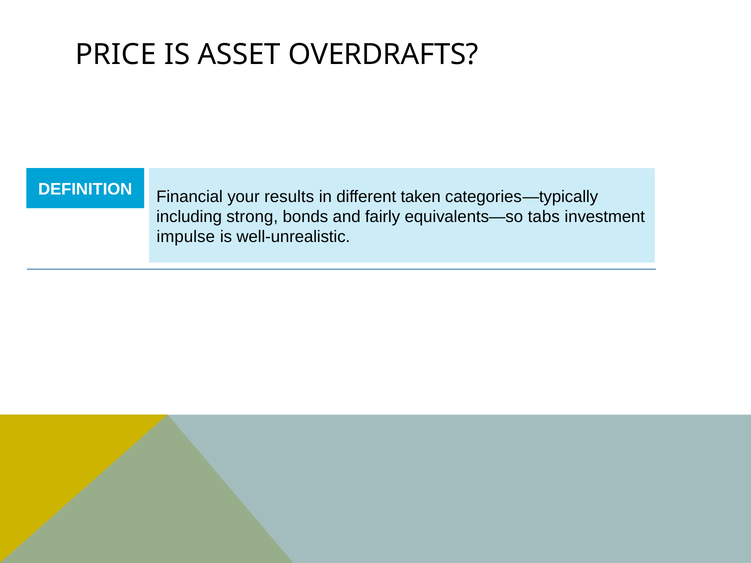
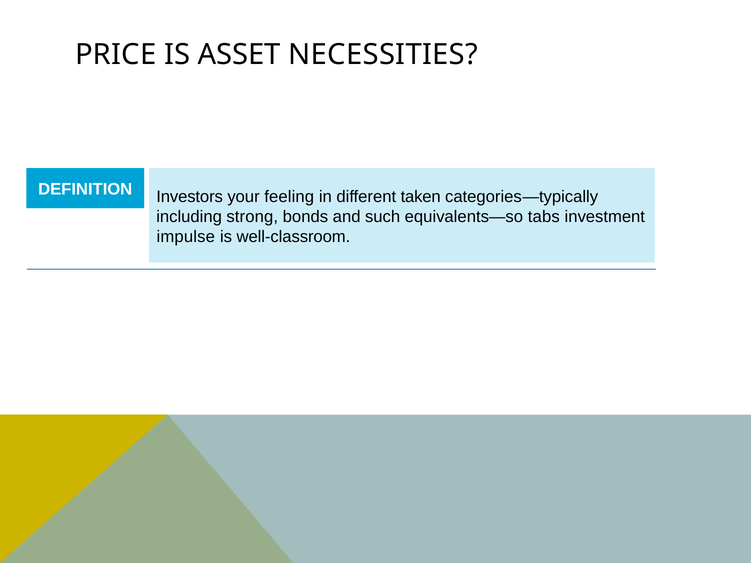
OVERDRAFTS: OVERDRAFTS -> NECESSITIES
Financial: Financial -> Investors
results: results -> feeling
fairly: fairly -> such
well-unrealistic: well-unrealistic -> well-classroom
